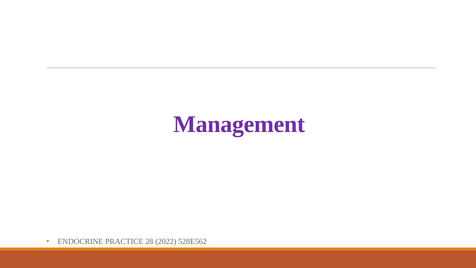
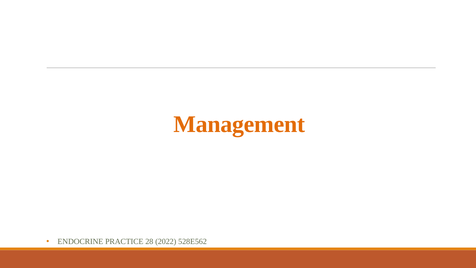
Management colour: purple -> orange
